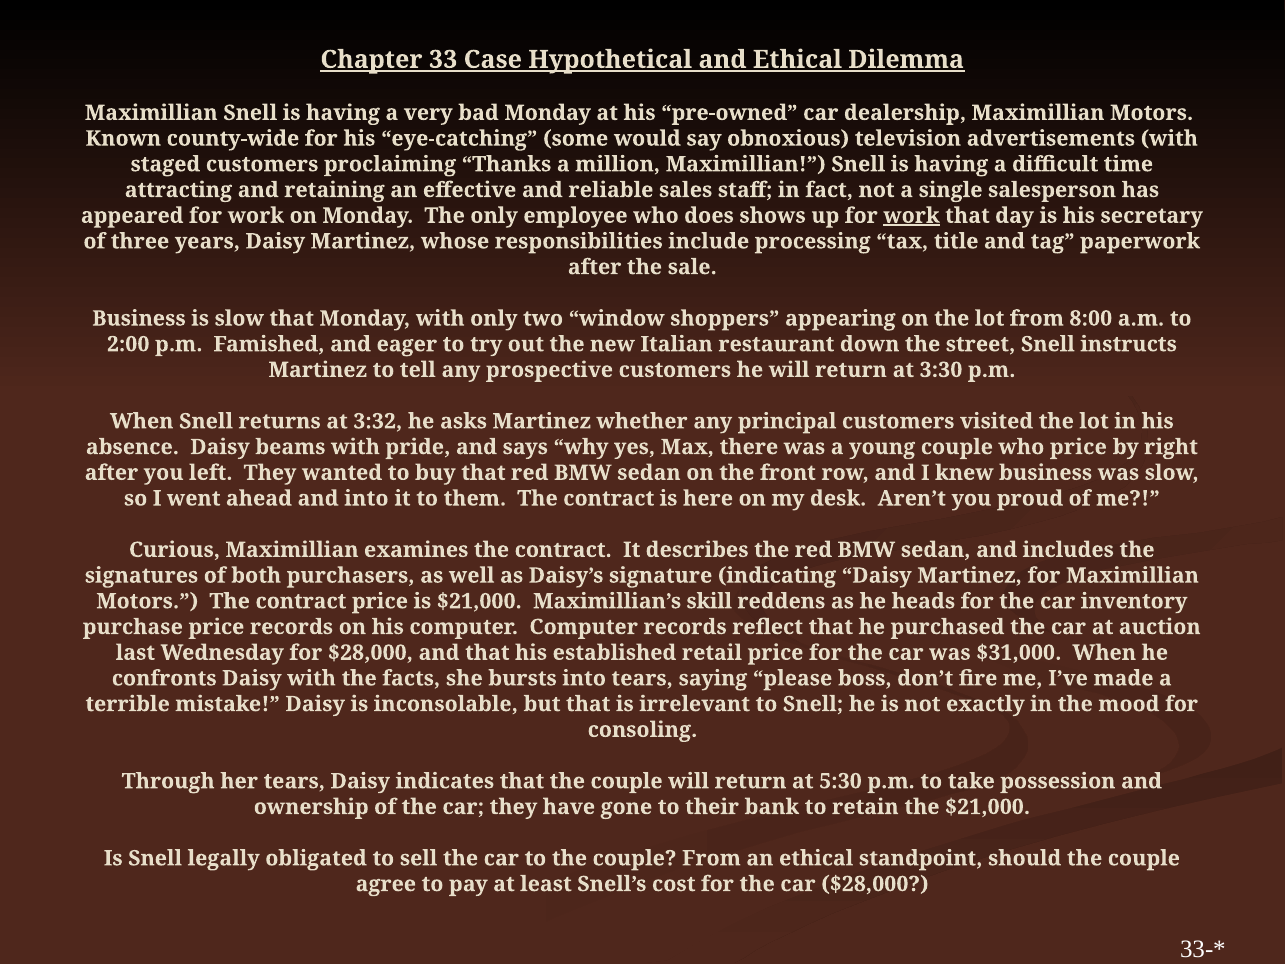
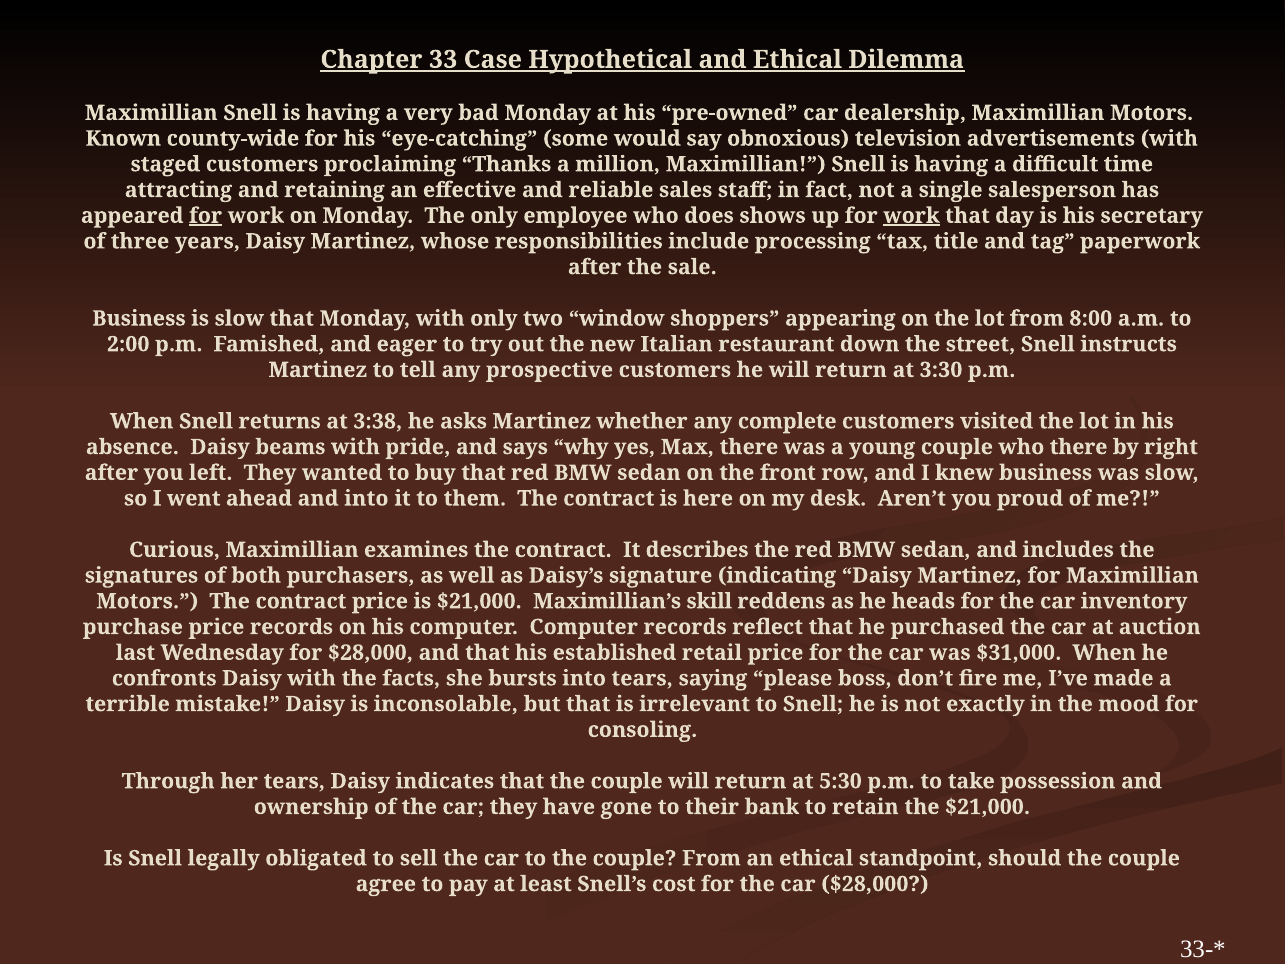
for at (206, 216) underline: none -> present
3:32: 3:32 -> 3:38
principal: principal -> complete
who price: price -> there
